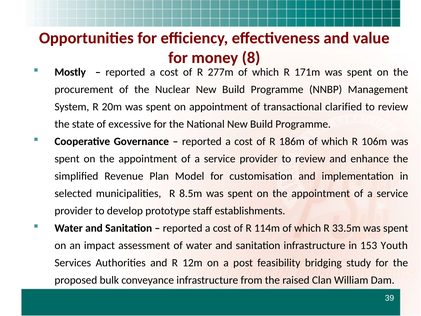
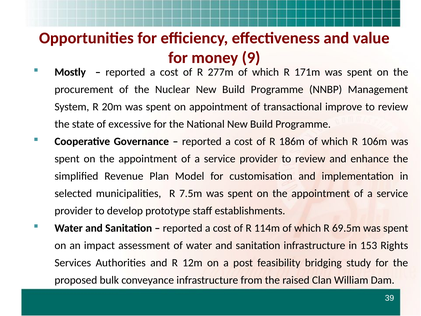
8: 8 -> 9
clarified: clarified -> improve
8.5m: 8.5m -> 7.5m
33.5m: 33.5m -> 69.5m
Youth: Youth -> Rights
